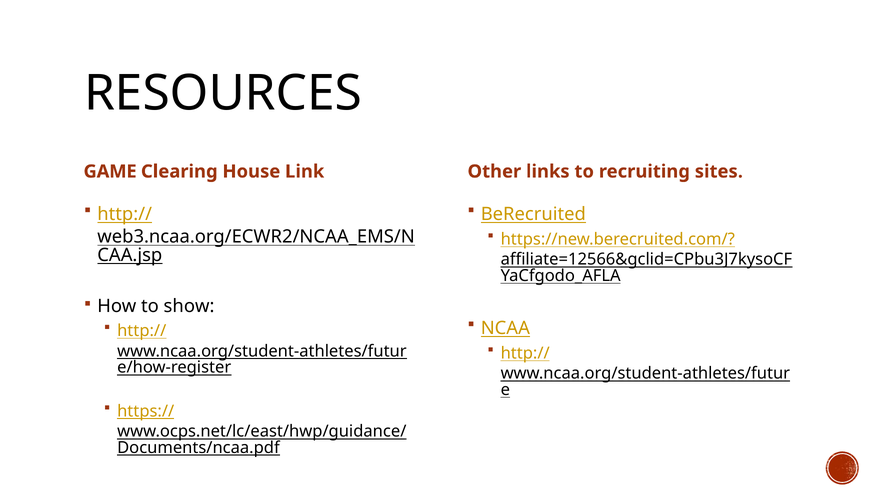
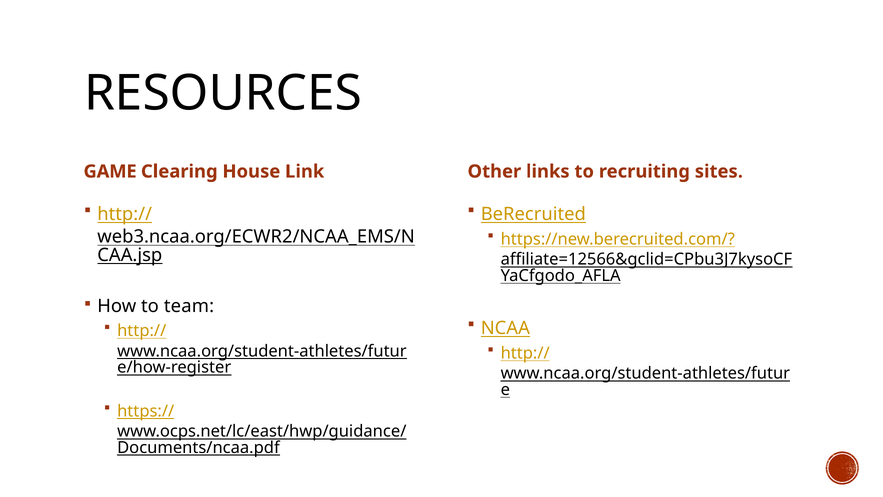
show: show -> team
